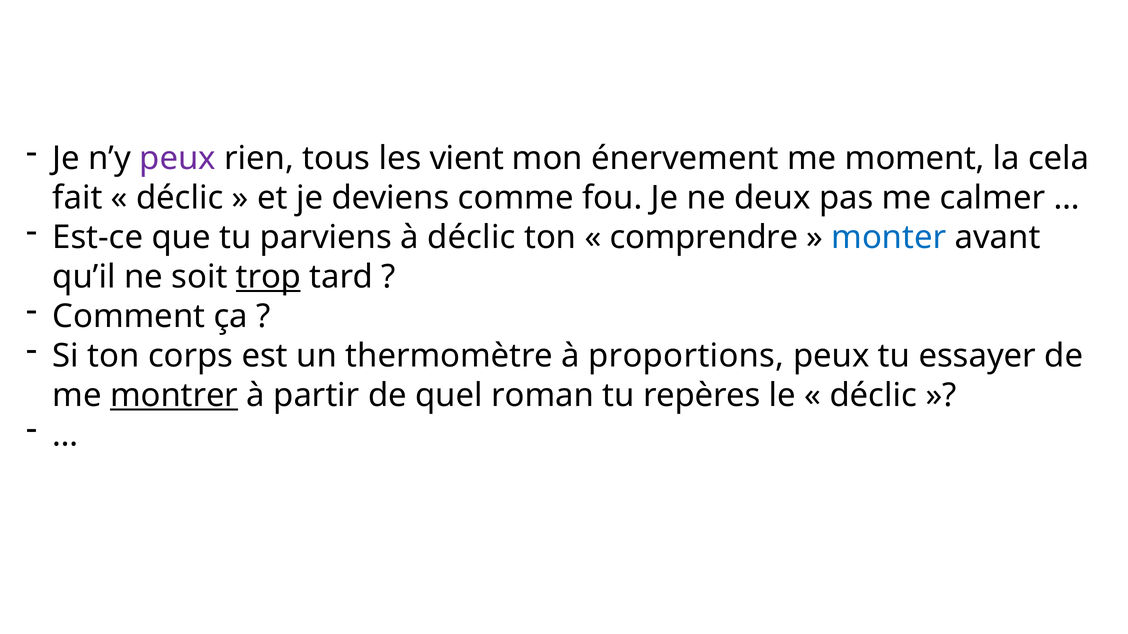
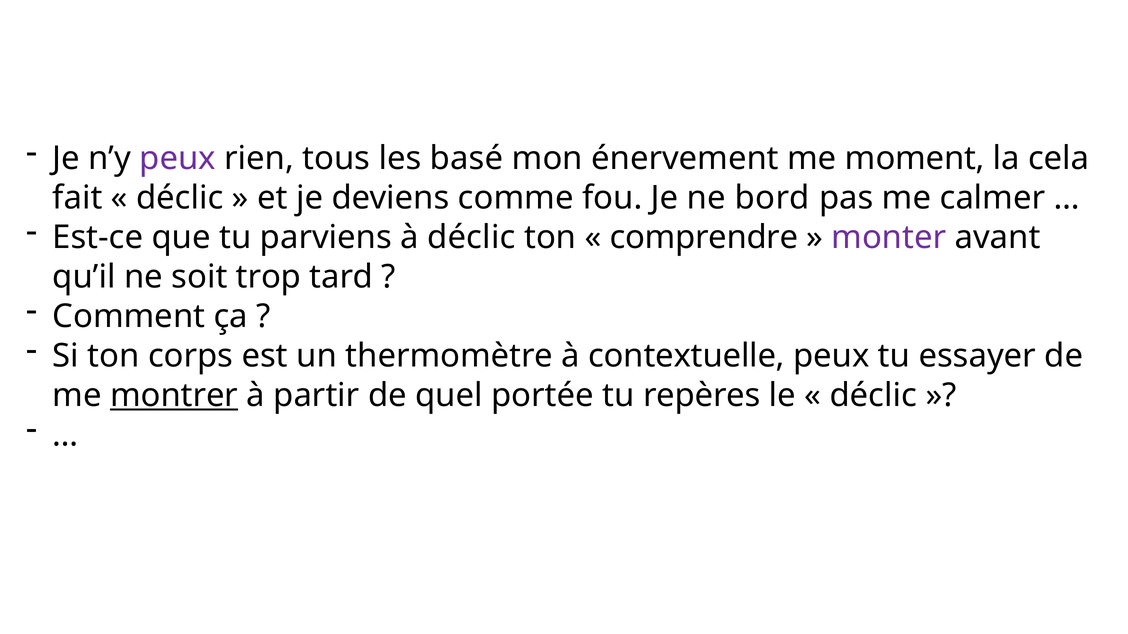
vient: vient -> basé
deux: deux -> bord
monter colour: blue -> purple
trop underline: present -> none
proportions: proportions -> contextuelle
roman: roman -> portée
